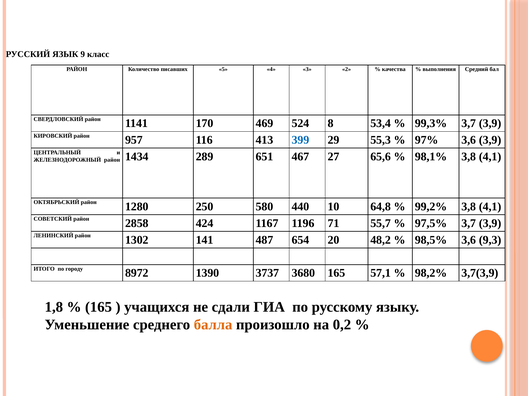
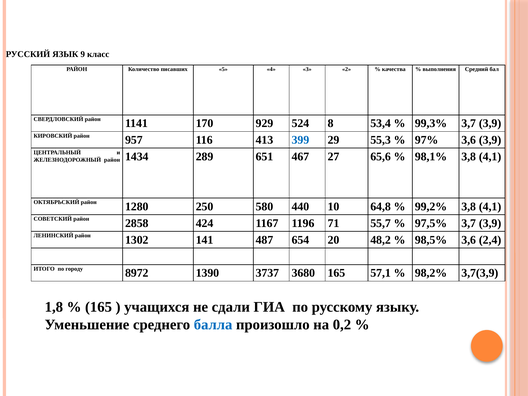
469: 469 -> 929
9,3: 9,3 -> 2,4
балла colour: orange -> blue
